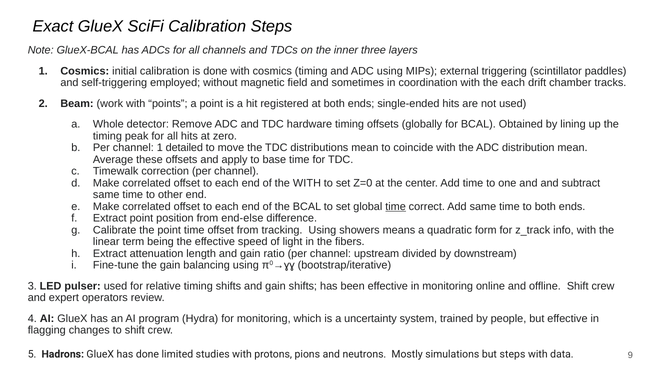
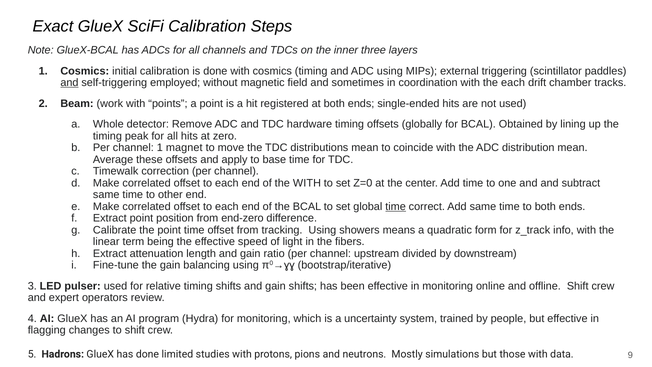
and at (69, 83) underline: none -> present
detailed: detailed -> magnet
end-else: end-else -> end-zero
but steps: steps -> those
